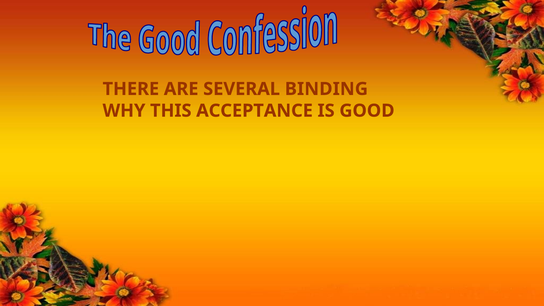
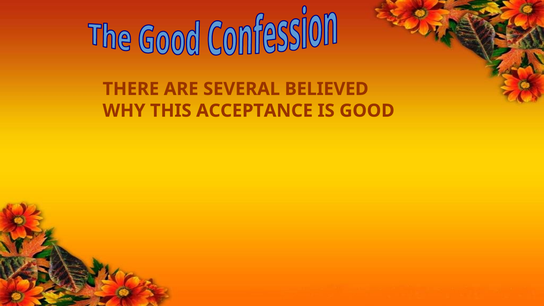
BINDING: BINDING -> BELIEVED
